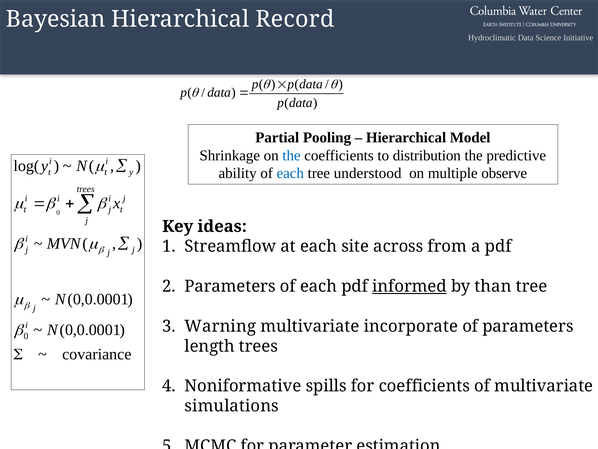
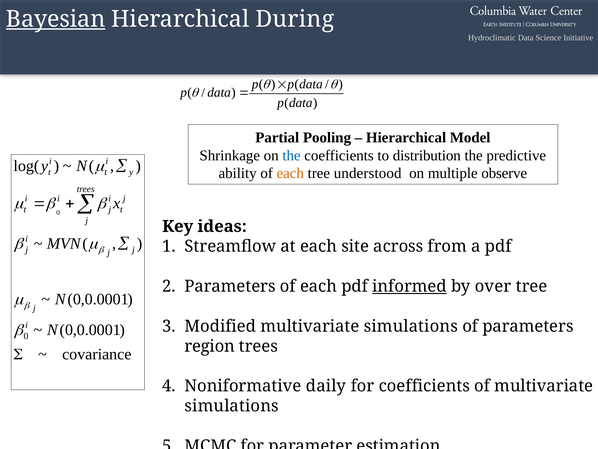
Bayesian underline: none -> present
Record: Record -> During
each at (290, 173) colour: blue -> orange
than: than -> over
Warning: Warning -> Modified
incorporate at (411, 326): incorporate -> simulations
length: length -> region
spills: spills -> daily
